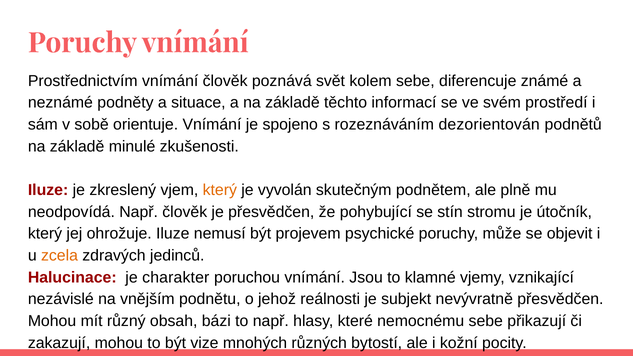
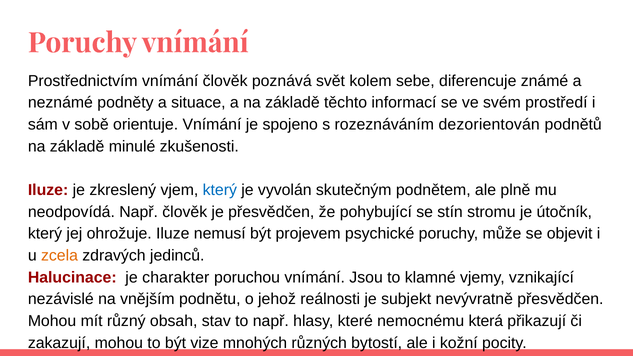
který at (220, 190) colour: orange -> blue
bázi: bázi -> stav
nemocnému sebe: sebe -> která
